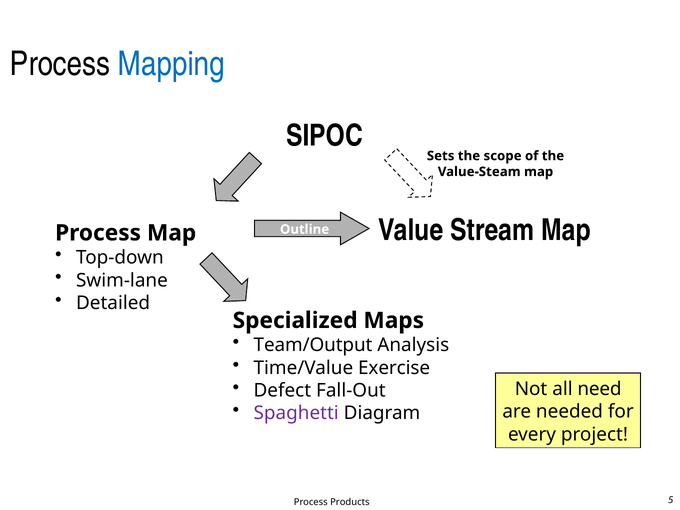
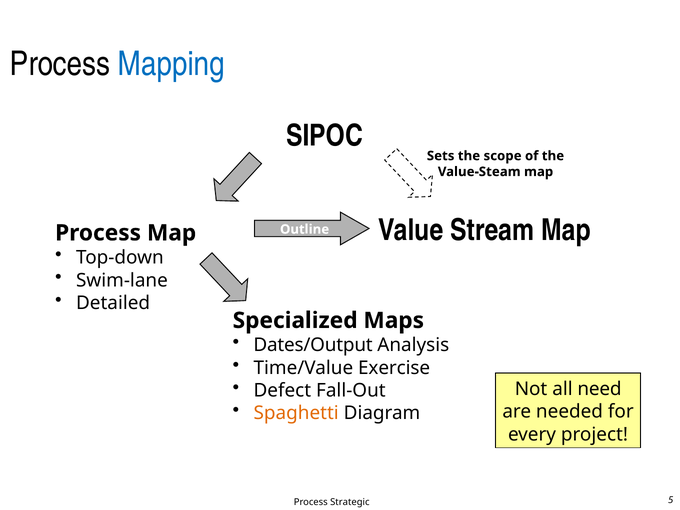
Team/Output: Team/Output -> Dates/Output
Spaghetti colour: purple -> orange
Products: Products -> Strategic
